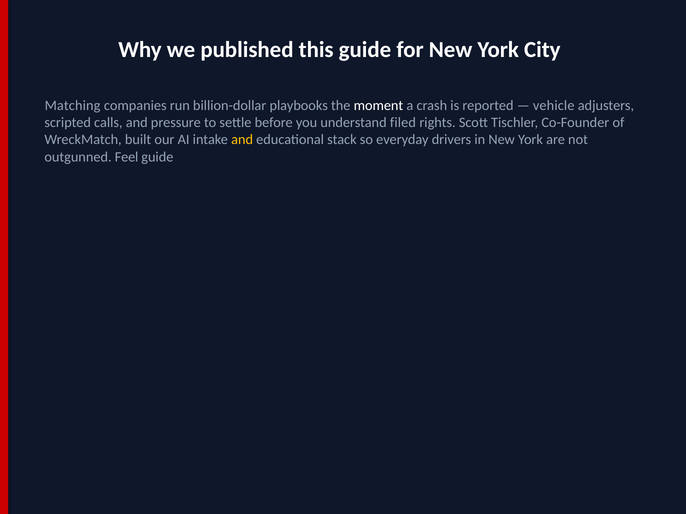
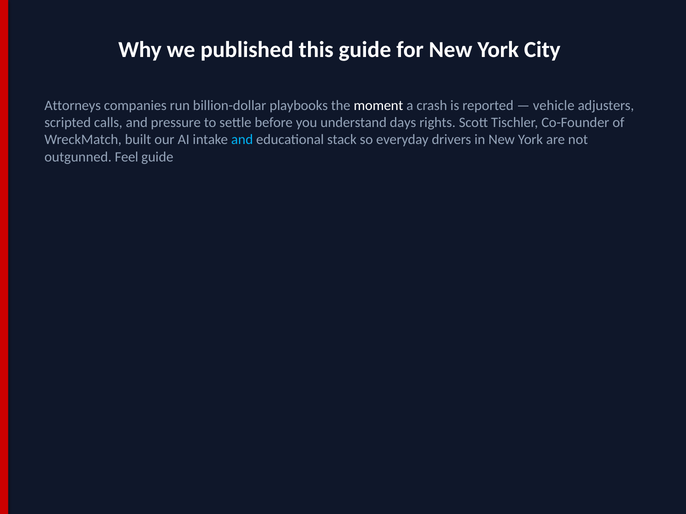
Matching: Matching -> Attorneys
filed: filed -> days
and at (242, 140) colour: yellow -> light blue
